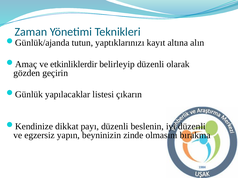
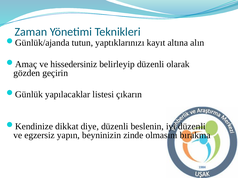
etkinliklerdir: etkinliklerdir -> hissedersiniz
payı: payı -> diye
